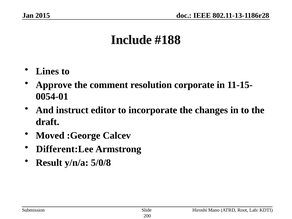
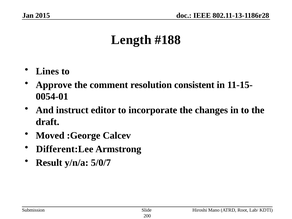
Include: Include -> Length
corporate: corporate -> consistent
5/0/8: 5/0/8 -> 5/0/7
